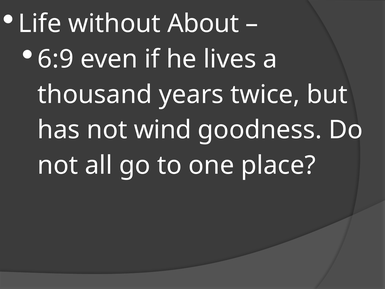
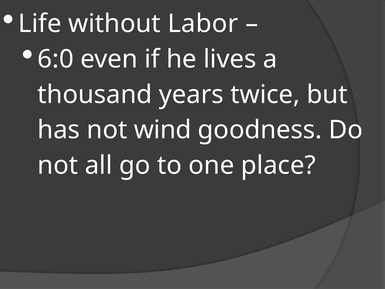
About: About -> Labor
6:9: 6:9 -> 6:0
